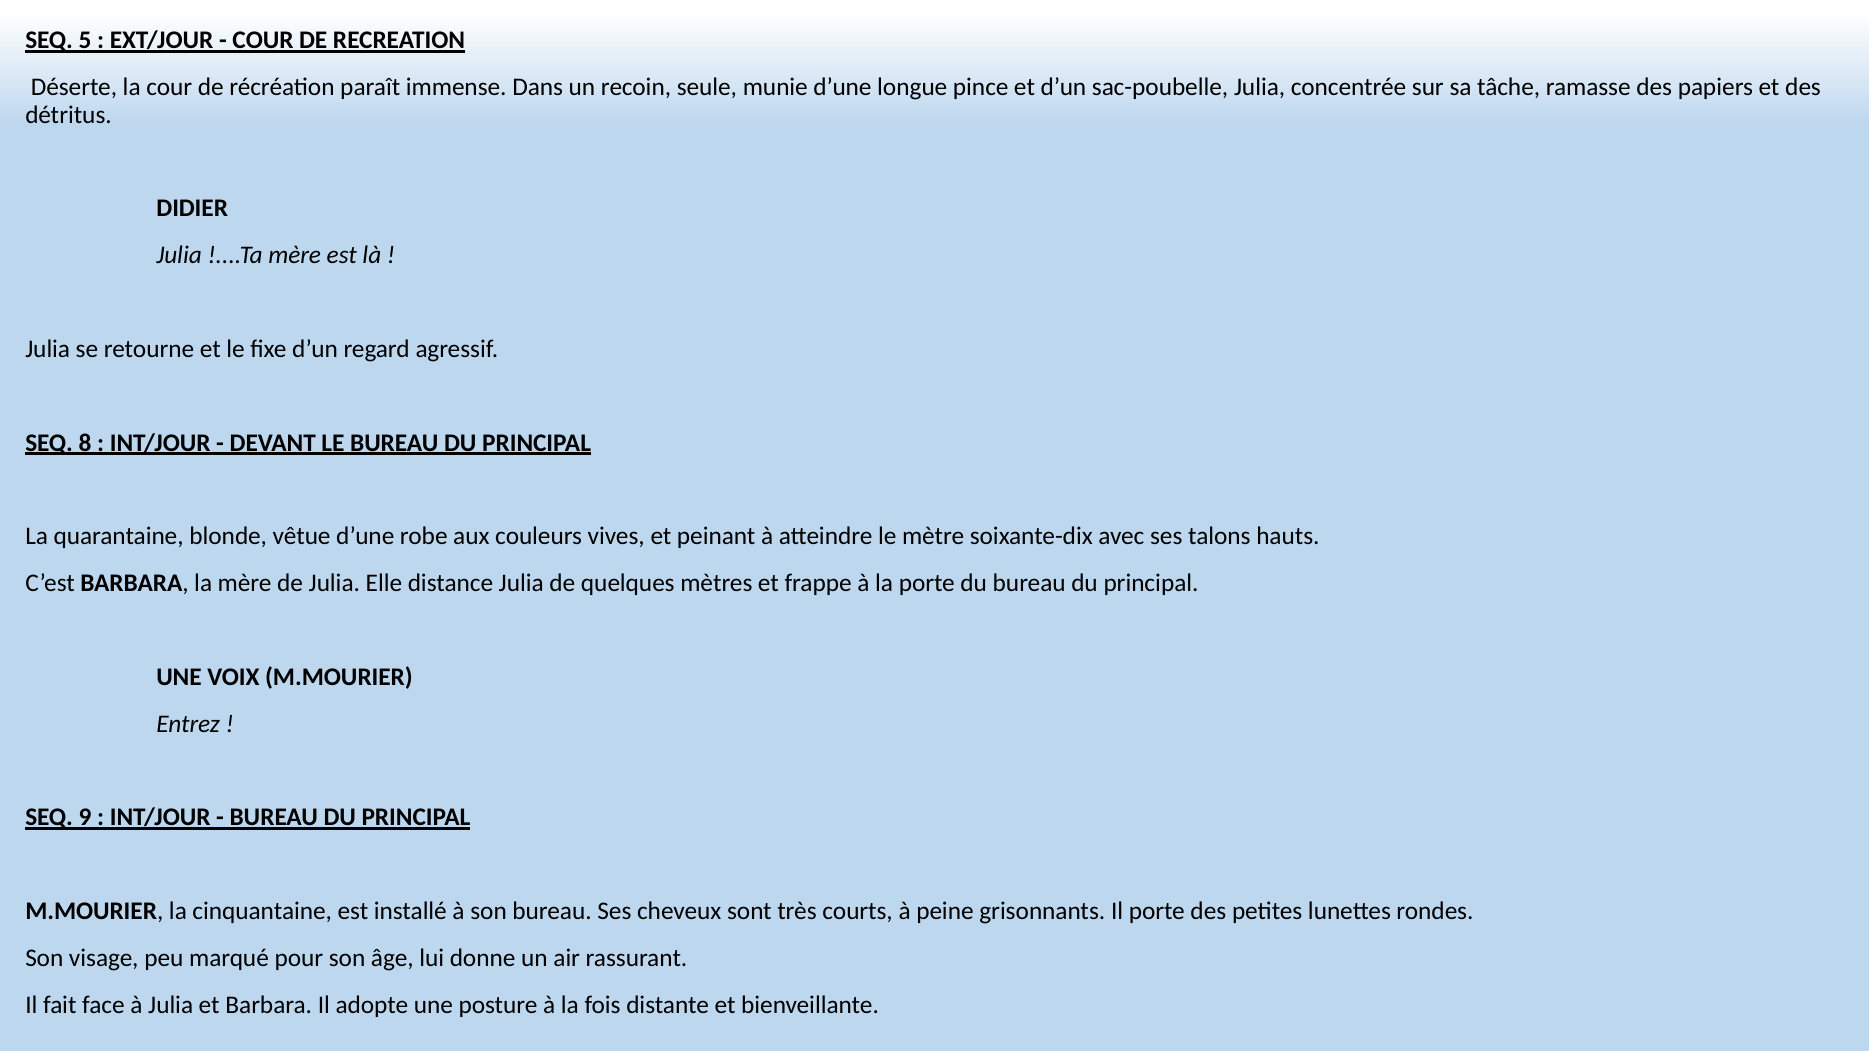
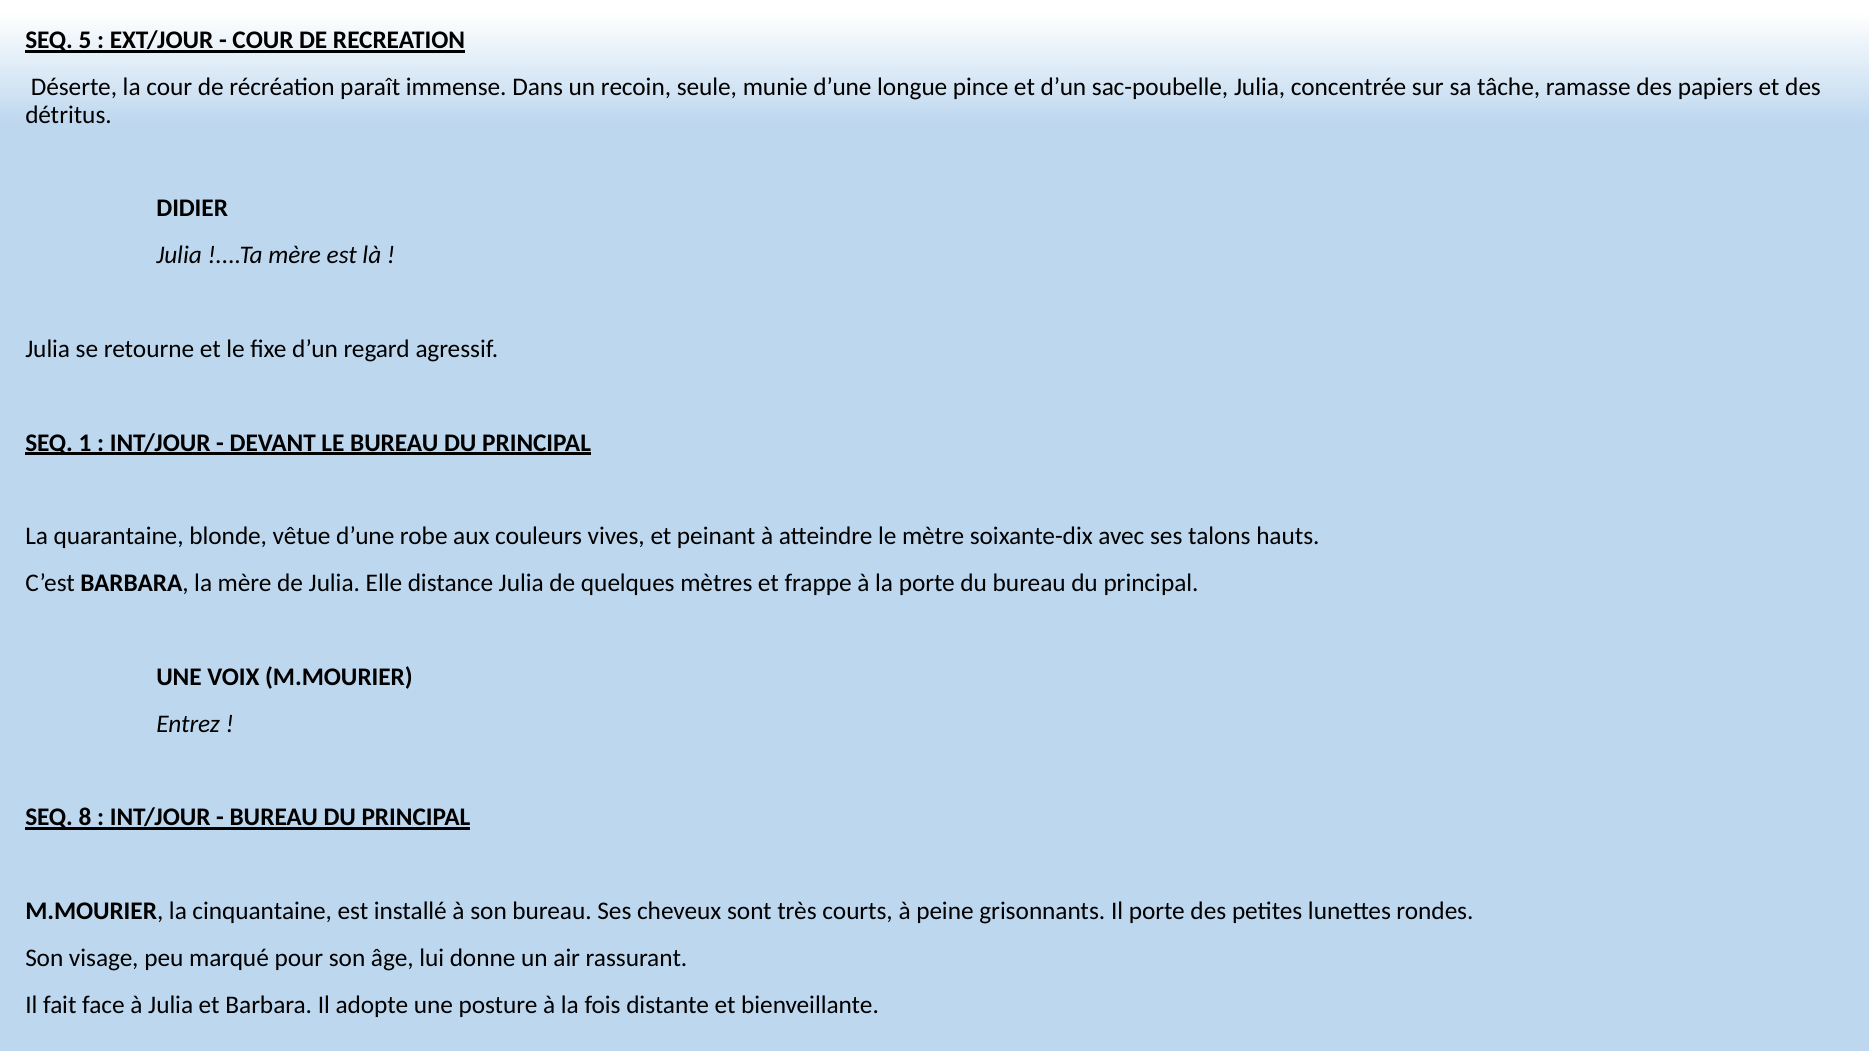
8: 8 -> 1
9: 9 -> 8
